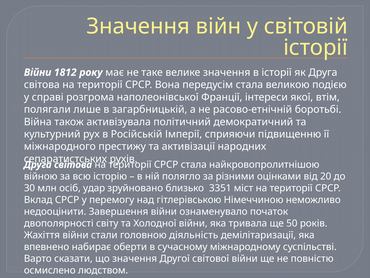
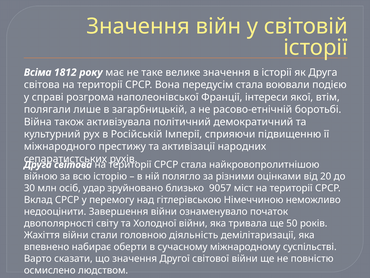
Війни at (38, 72): Війни -> Всіма
великою: великою -> воювали
3351: 3351 -> 9057
